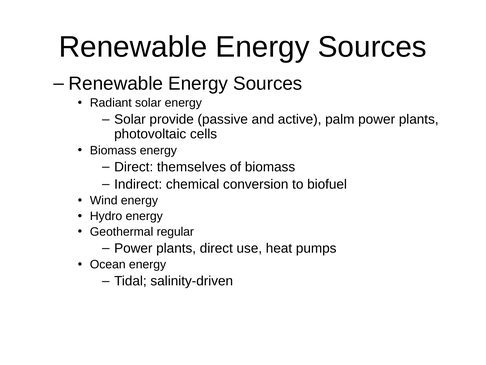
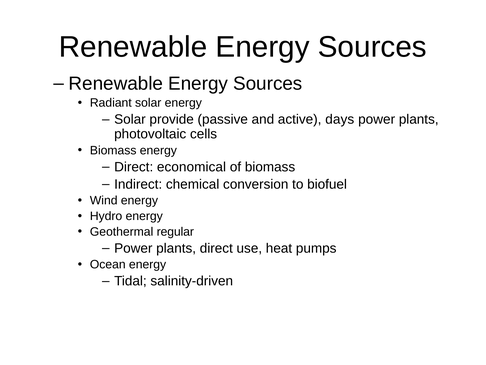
palm: palm -> days
themselves: themselves -> economical
